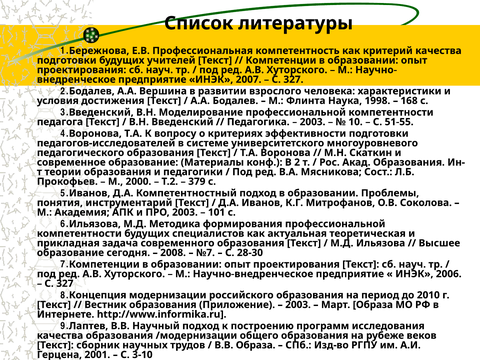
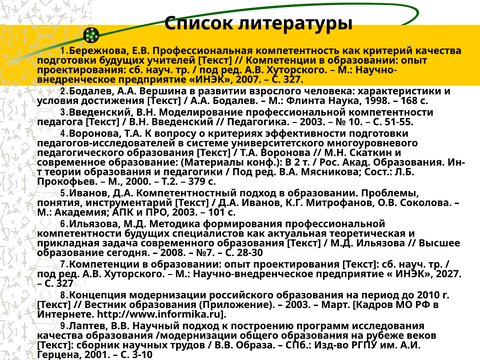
2006: 2006 -> 2027
Март Образа: Образа -> Кадров
